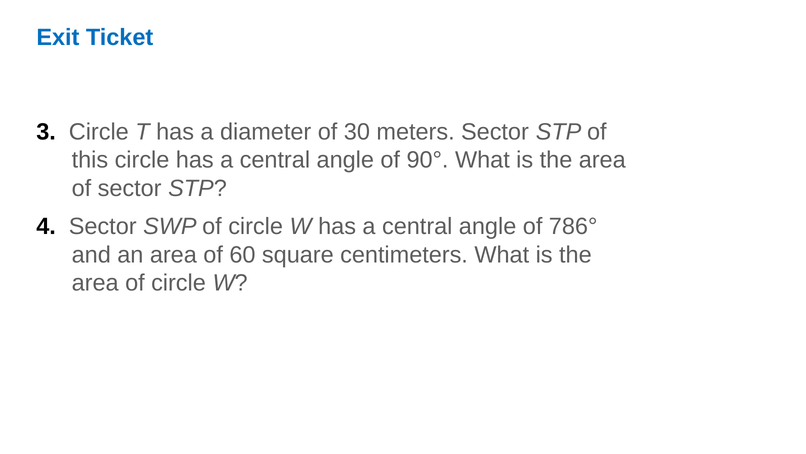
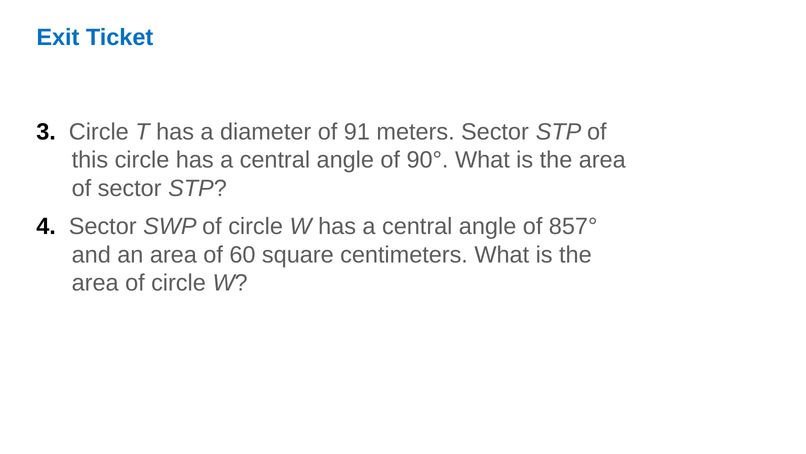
30: 30 -> 91
786°: 786° -> 857°
